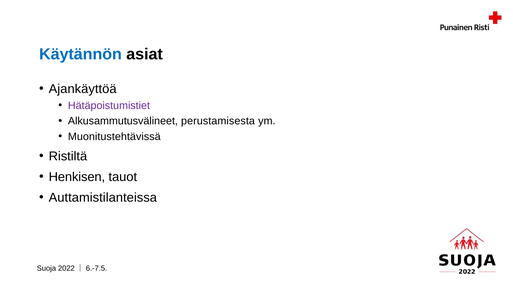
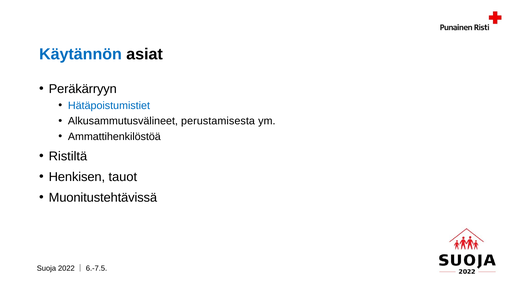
Ajankäyttöä: Ajankäyttöä -> Peräkärryyn
Hätäpoistumistiet colour: purple -> blue
Muonitustehtävissä: Muonitustehtävissä -> Ammattihenkilöstöä
Auttamistilanteissa: Auttamistilanteissa -> Muonitustehtävissä
